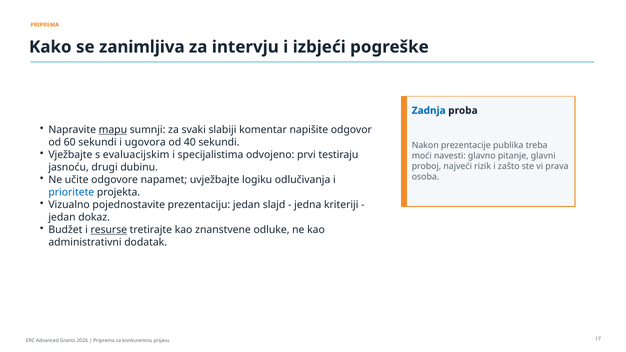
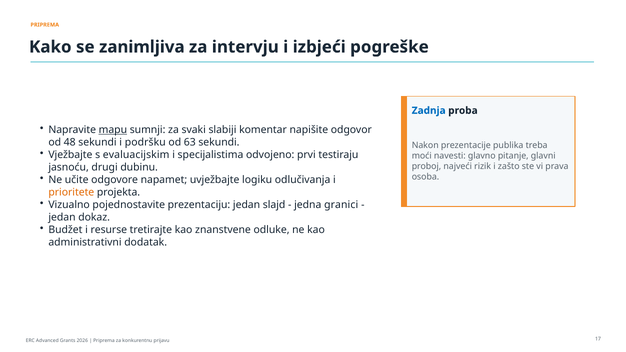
60: 60 -> 48
ugovora: ugovora -> podršku
40: 40 -> 63
prioritete colour: blue -> orange
kriteriji: kriteriji -> granici
resurse underline: present -> none
